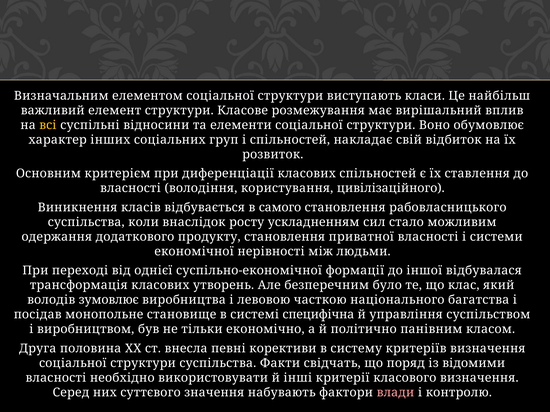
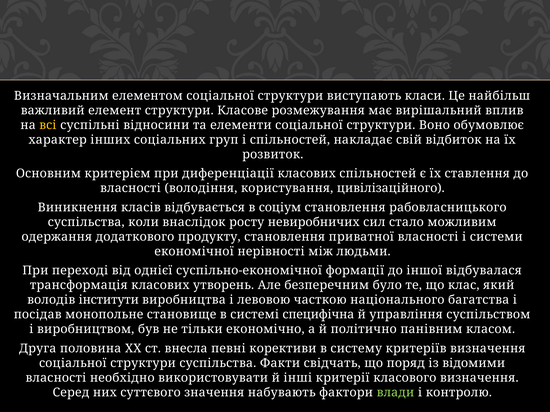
самого: самого -> соціум
ускладненням: ускладненням -> невиробничих
зумовлює: зумовлює -> інститути
влади colour: pink -> light green
